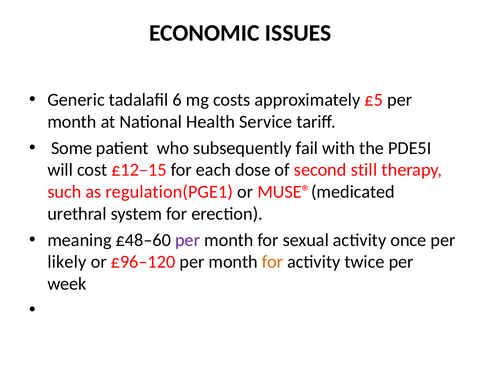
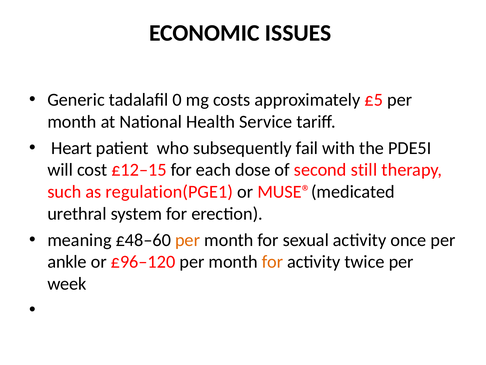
6: 6 -> 0
Some: Some -> Heart
per at (188, 240) colour: purple -> orange
likely: likely -> ankle
